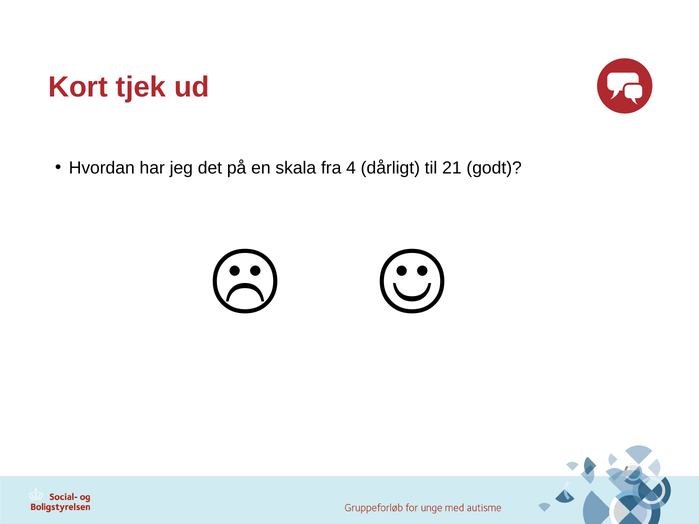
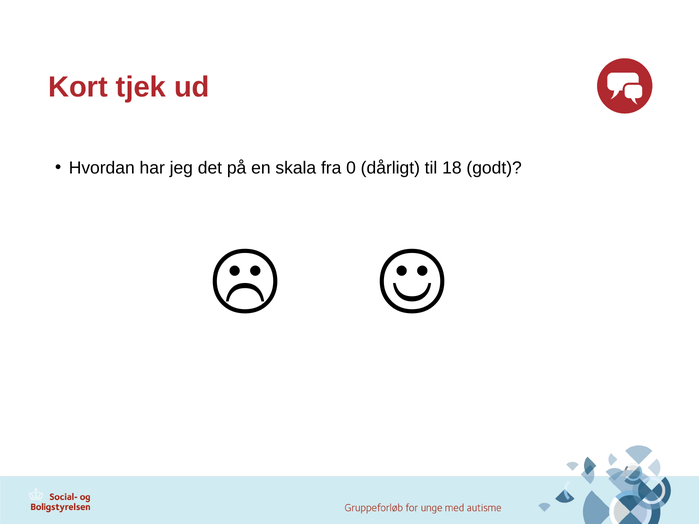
4: 4 -> 0
21: 21 -> 18
